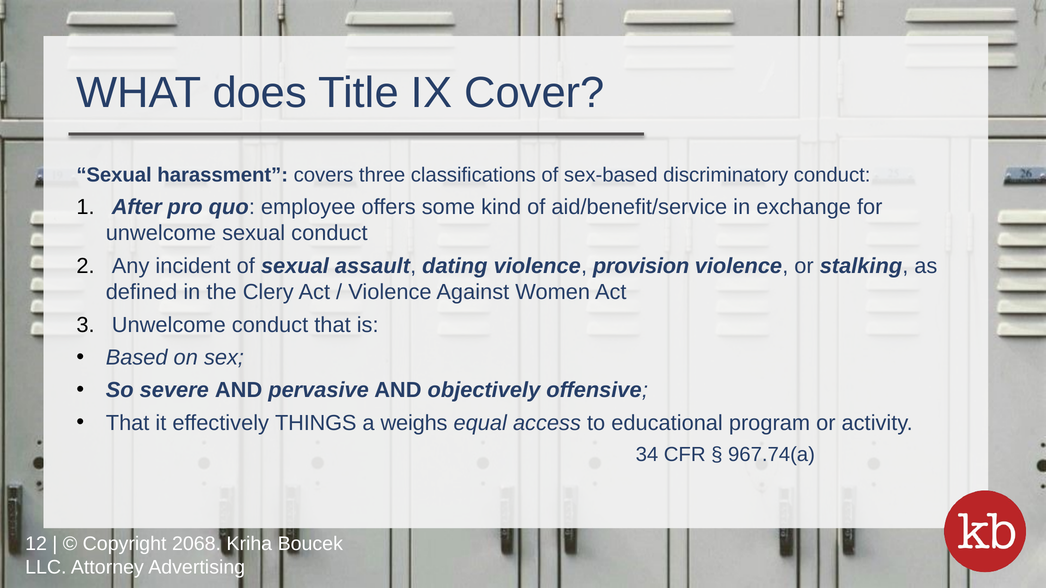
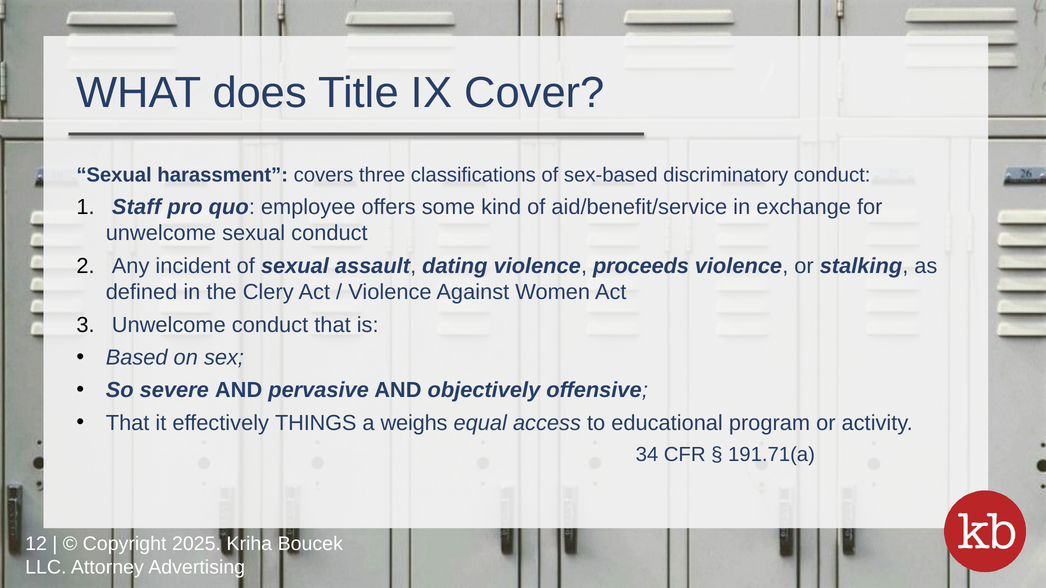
After: After -> Staff
provision: provision -> proceeds
967.74(a: 967.74(a -> 191.71(a
2068: 2068 -> 2025
